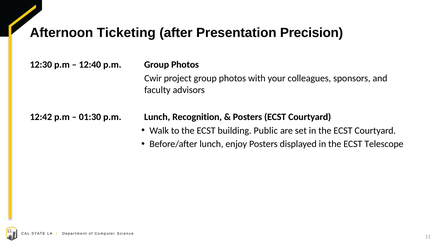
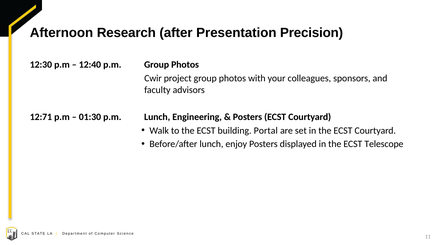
Ticketing: Ticketing -> Research
12:42: 12:42 -> 12:71
Recognition: Recognition -> Engineering
Public: Public -> Portal
